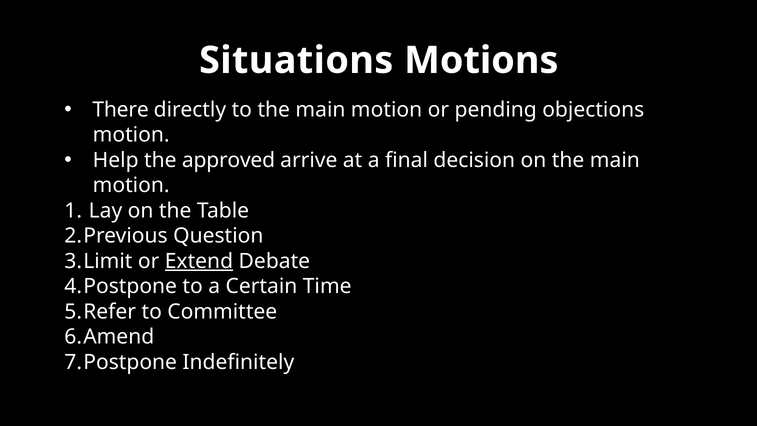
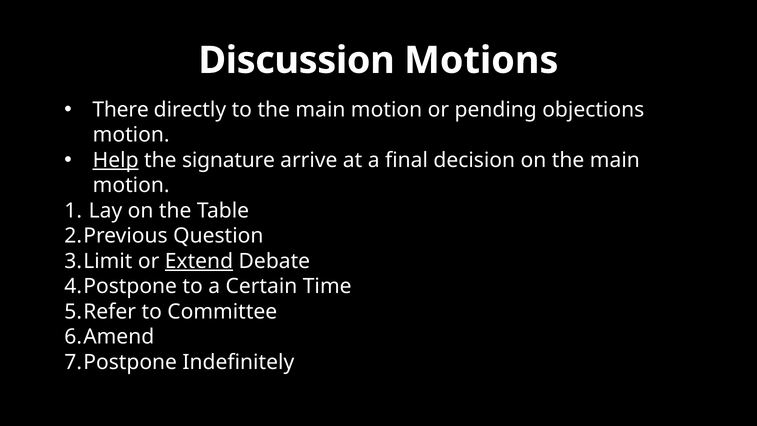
Situations: Situations -> Discussion
Help underline: none -> present
approved: approved -> signature
